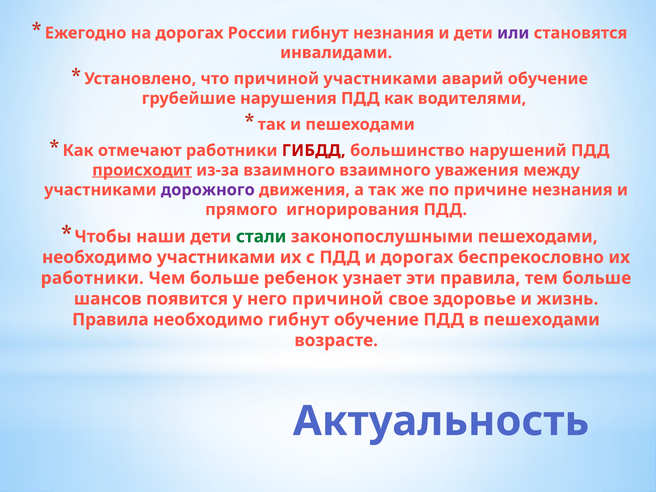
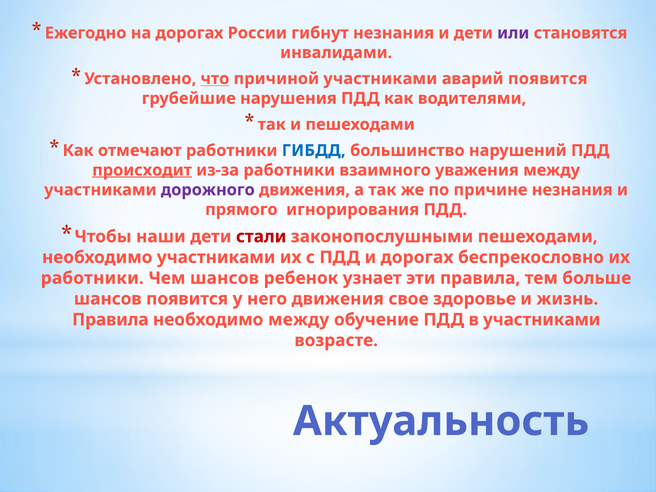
что underline: none -> present
аварий обучение: обучение -> появится
ГИБДД colour: red -> blue
из-за взаимного: взаимного -> работники
стали colour: green -> red
Чем больше: больше -> шансов
него причиной: причиной -> движения
необходимо гибнут: гибнут -> между
в пешеходами: пешеходами -> участниками
